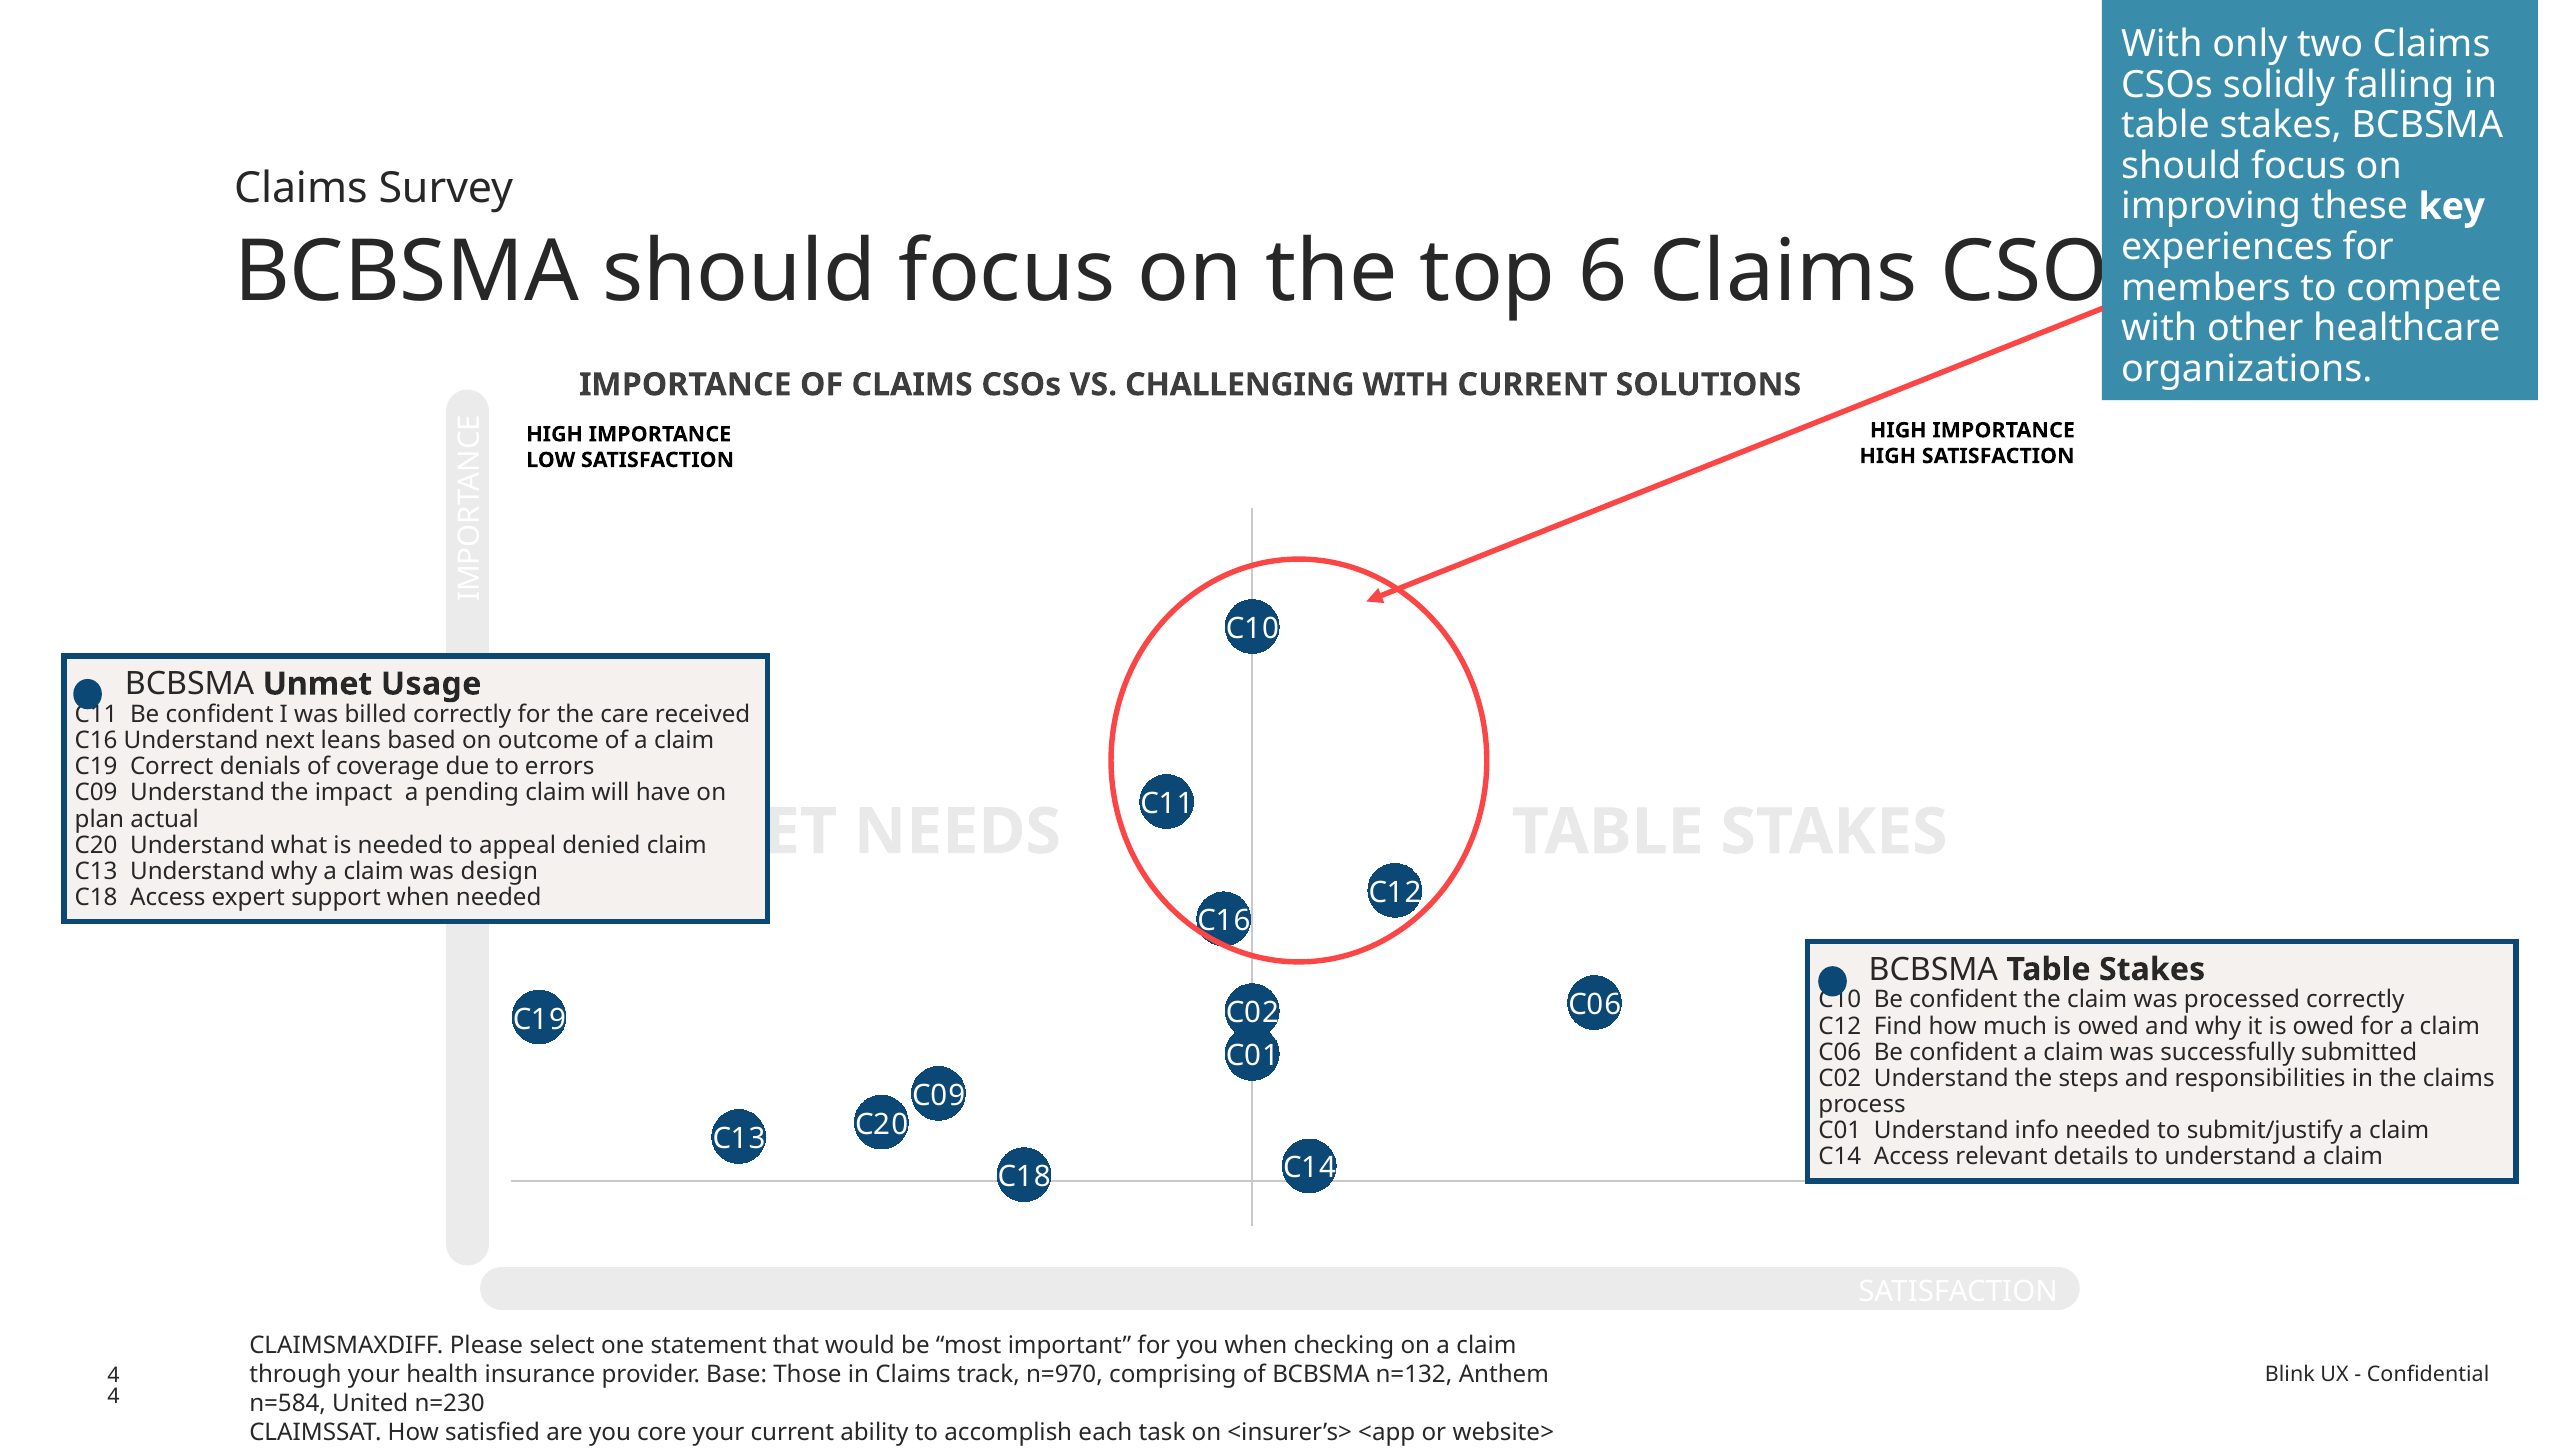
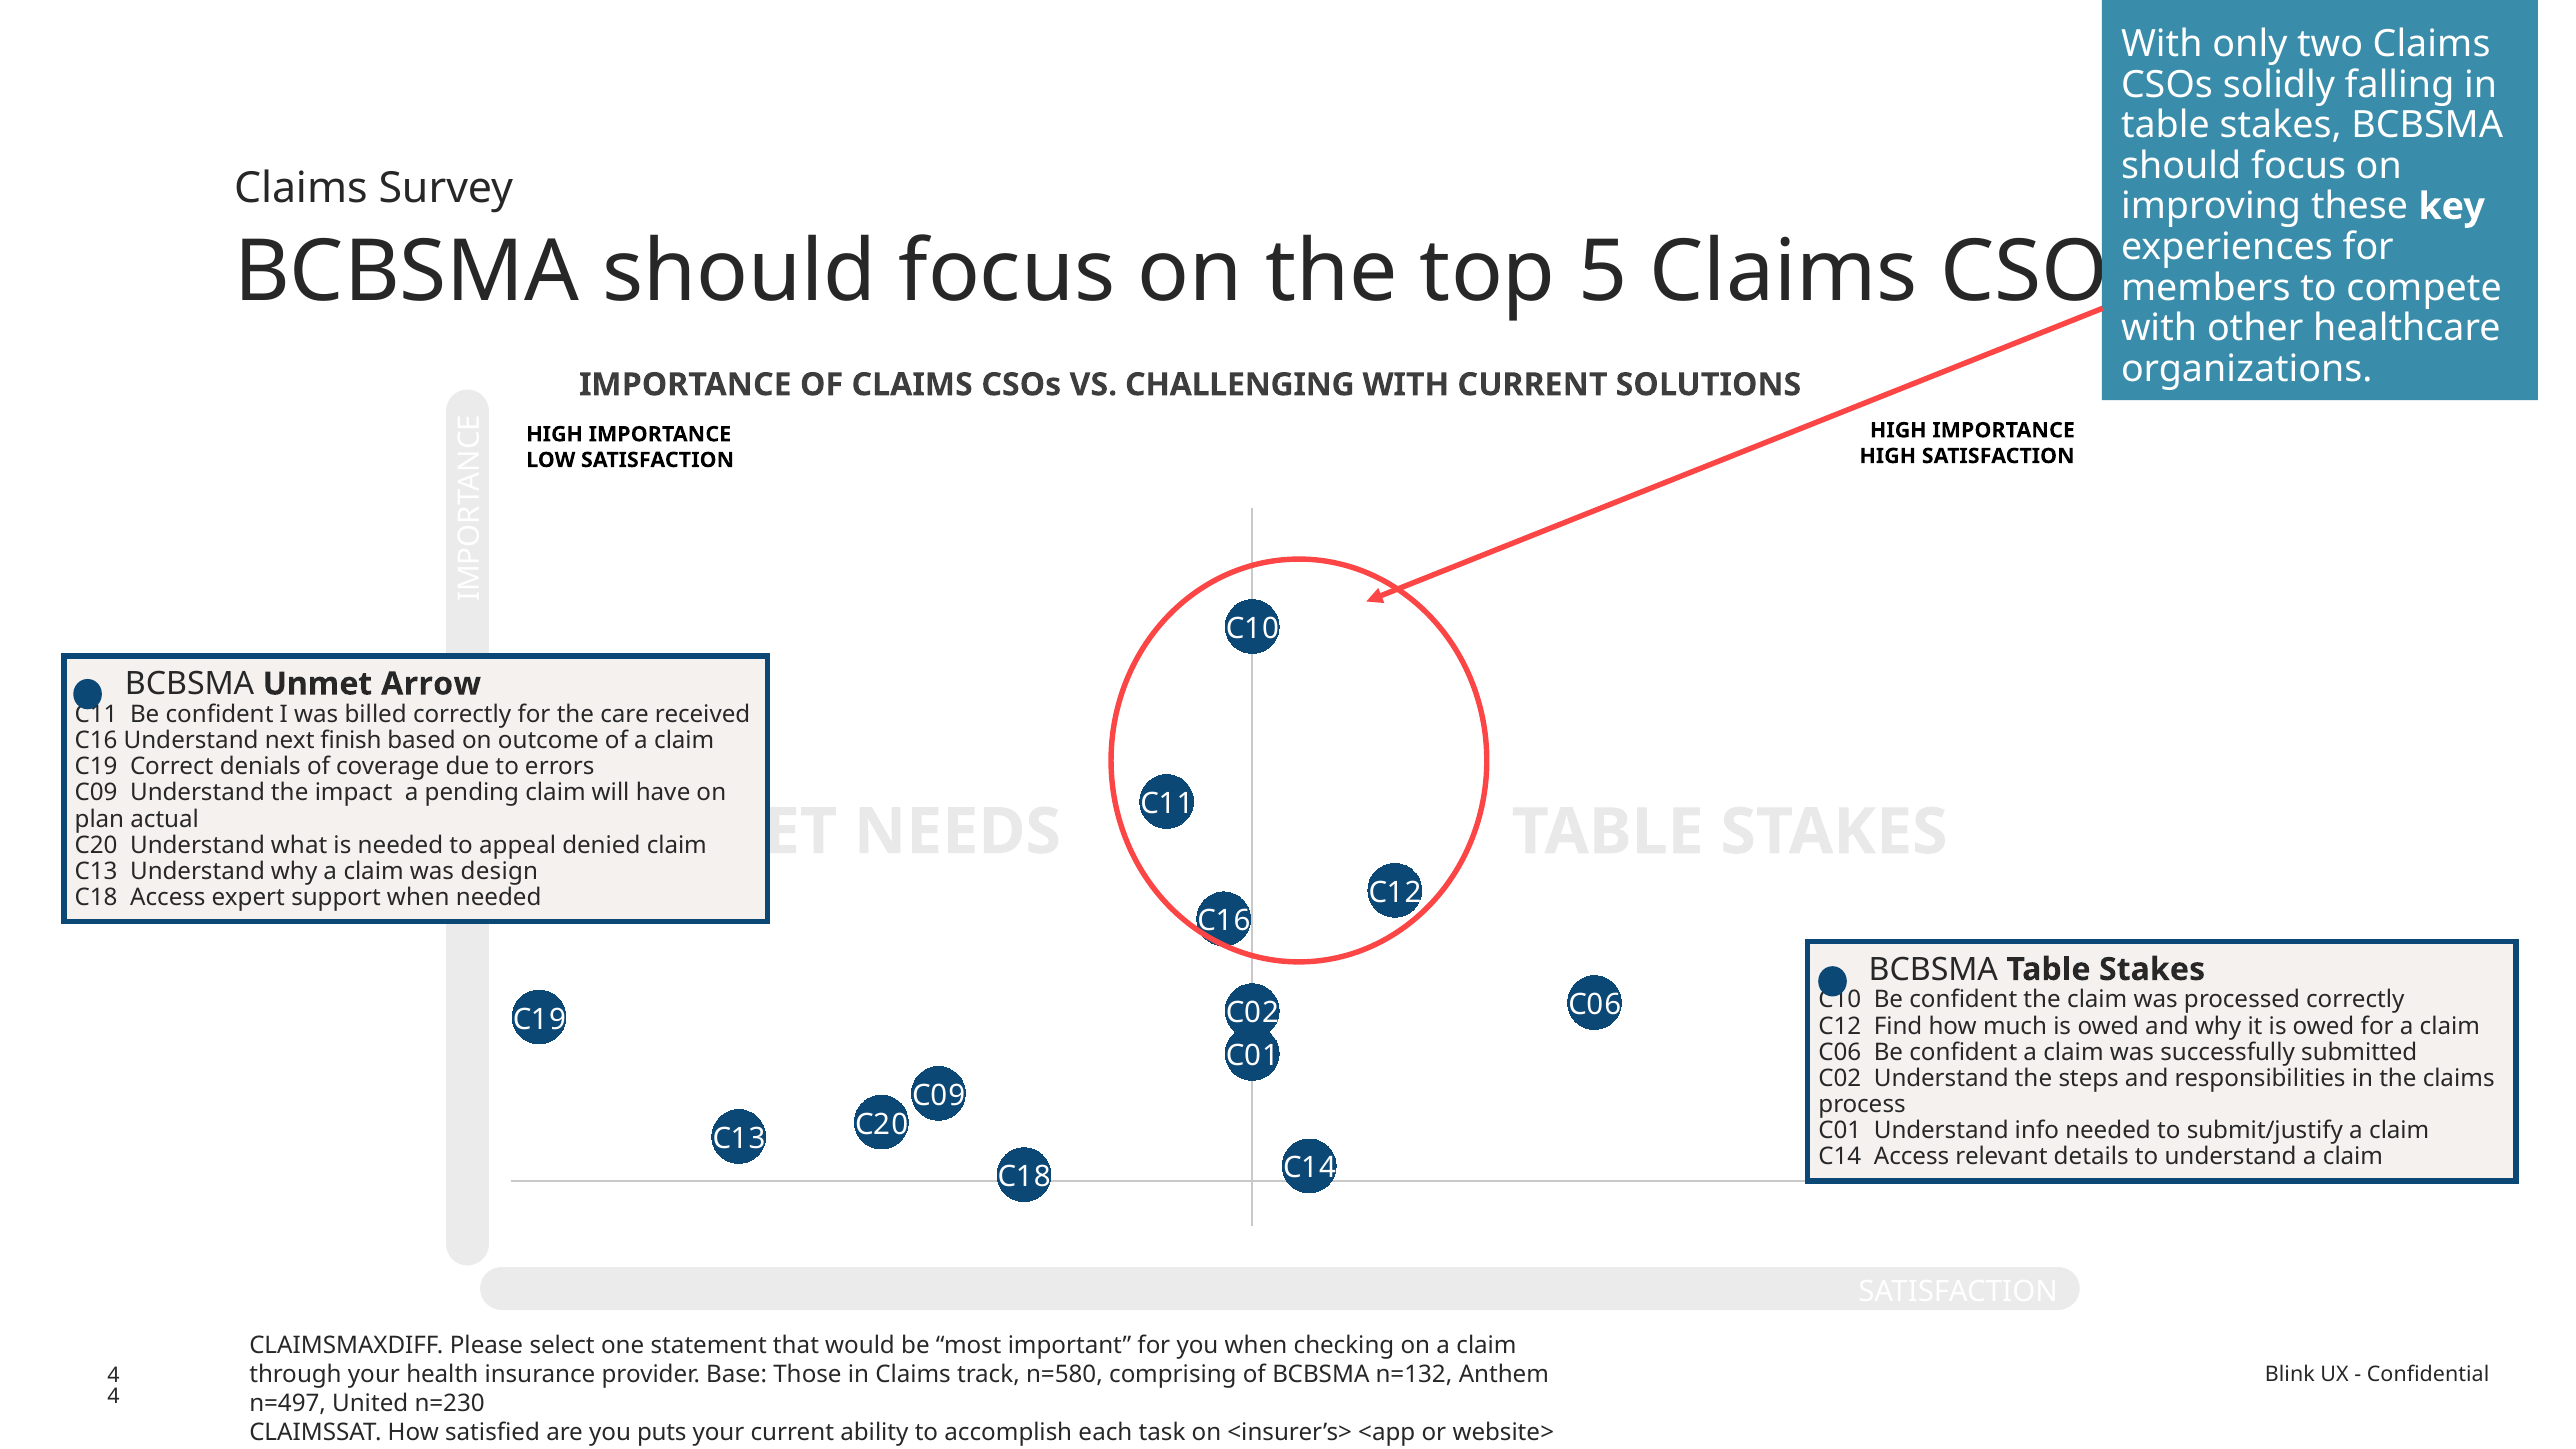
6: 6 -> 5
Usage: Usage -> Arrow
leans: leans -> finish
n=970: n=970 -> n=580
n=584: n=584 -> n=497
core: core -> puts
